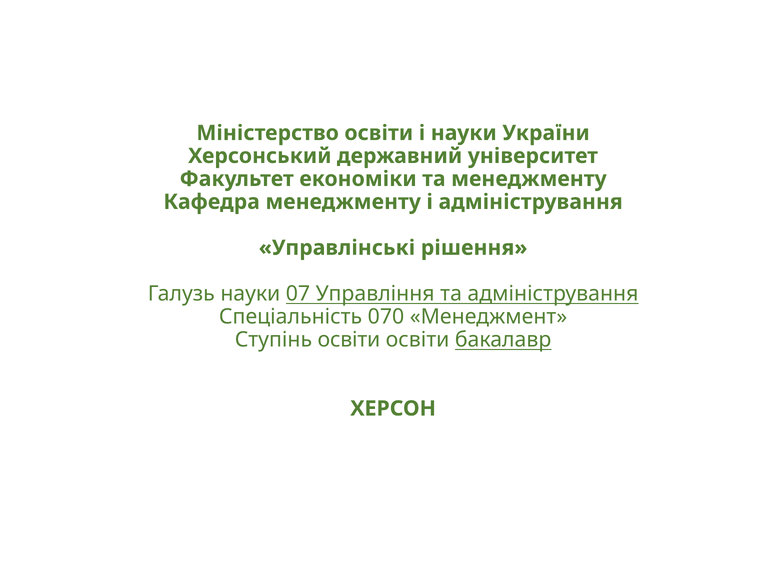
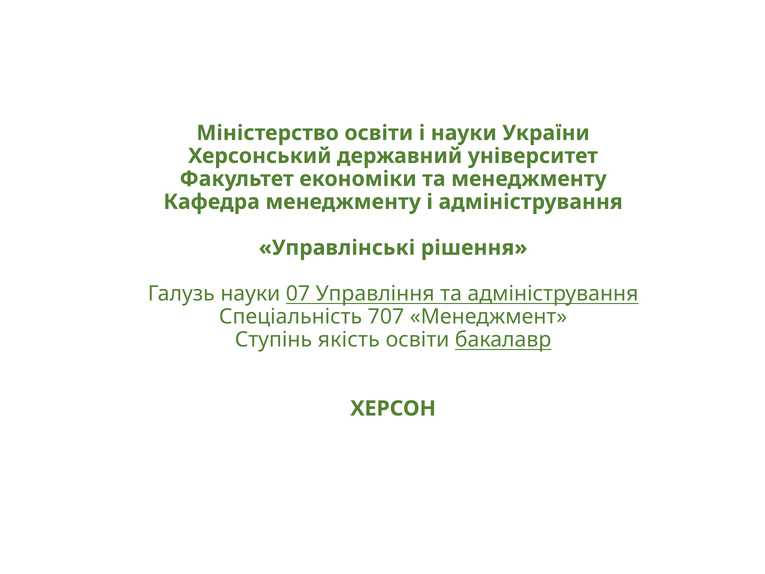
070: 070 -> 707
Ступінь освіти: освіти -> якість
